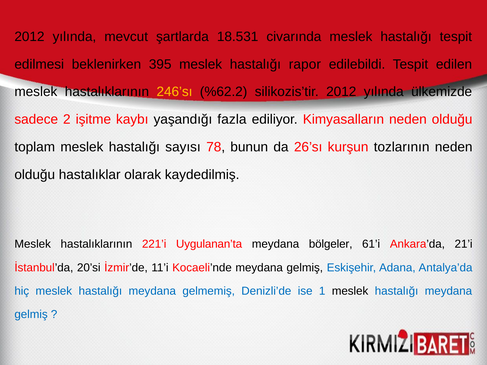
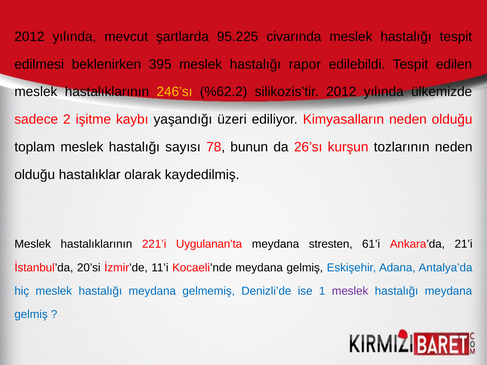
18.531: 18.531 -> 95.225
fazla: fazla -> üzeri
bölgeler: bölgeler -> stresten
meslek at (350, 291) colour: black -> purple
